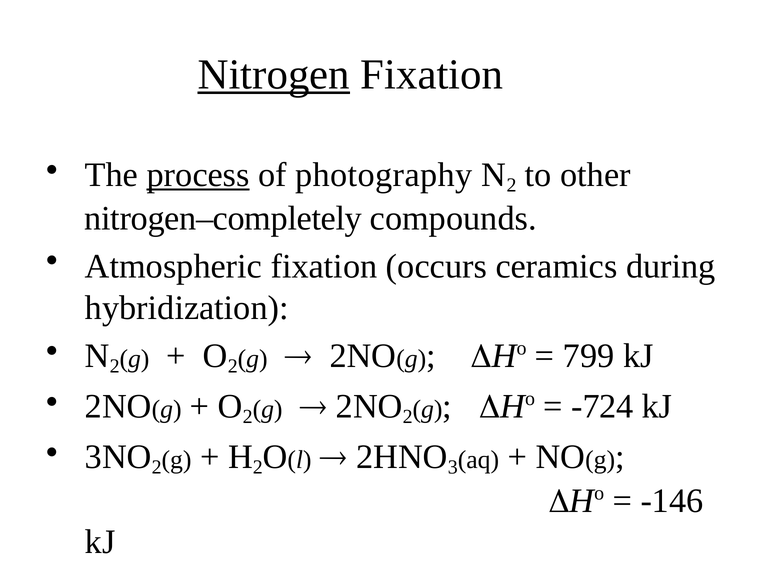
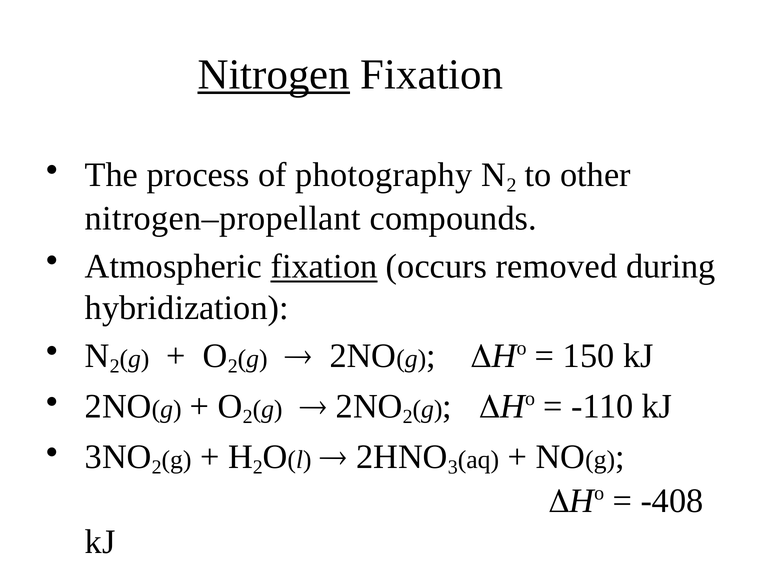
process underline: present -> none
nitrogen–completely: nitrogen–completely -> nitrogen–propellant
fixation at (324, 267) underline: none -> present
ceramics: ceramics -> removed
799: 799 -> 150
-724: -724 -> -110
-146: -146 -> -408
